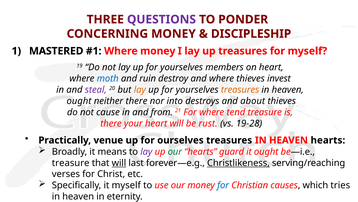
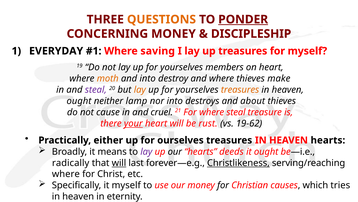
QUESTIONS colour: purple -> orange
PONDER underline: none -> present
MASTERED: MASTERED -> EVERYDAY
Where money: money -> saving
moth colour: blue -> orange
and ruin: ruin -> into
invest: invest -> make
neither there: there -> lamp
from: from -> cruel
where tend: tend -> steal
your underline: none -> present
19-28: 19-28 -> 19-62
venue: venue -> either
our at (175, 151) colour: green -> black
guard: guard -> deeds
treasure at (71, 162): treasure -> radically
verses at (66, 174): verses -> where
for at (223, 185) colour: blue -> black
